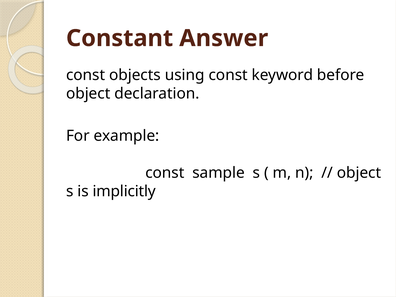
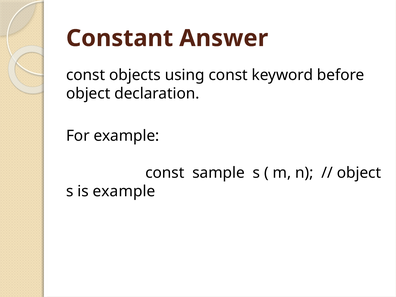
is implicitly: implicitly -> example
